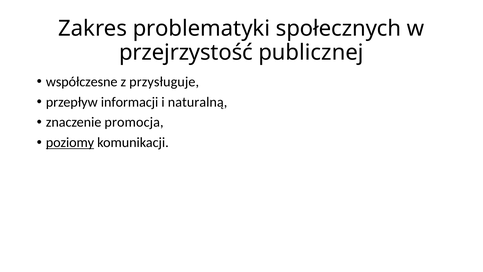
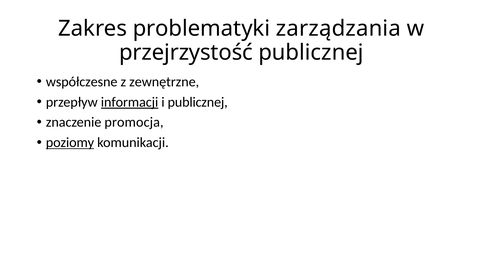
społecznych: społecznych -> zarządzania
przysługuje: przysługuje -> zewnętrzne
informacji underline: none -> present
i naturalną: naturalną -> publicznej
